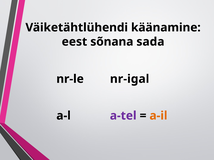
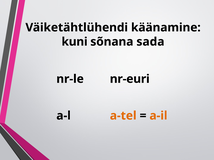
eest: eest -> kuni
nr-igal: nr-igal -> nr-euri
a-tel colour: purple -> orange
